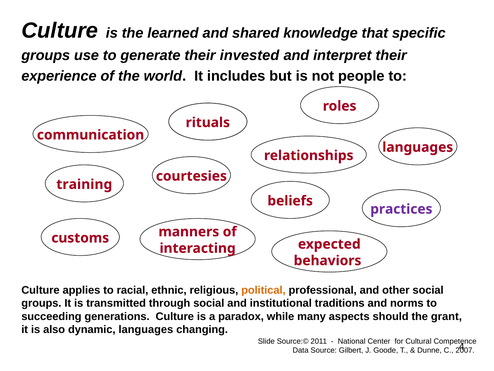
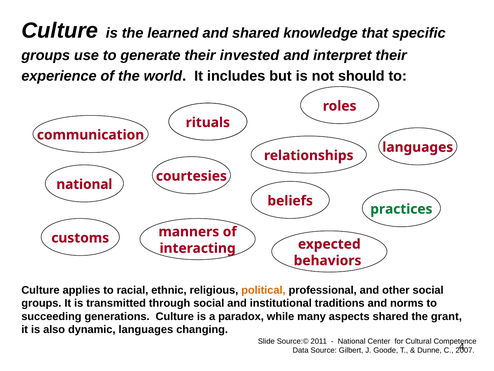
people: people -> should
training at (84, 184): training -> national
practices colour: purple -> green
aspects should: should -> shared
